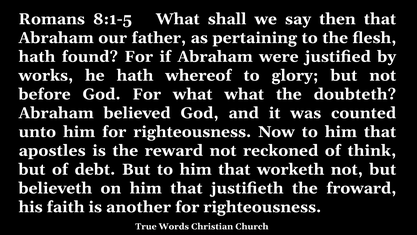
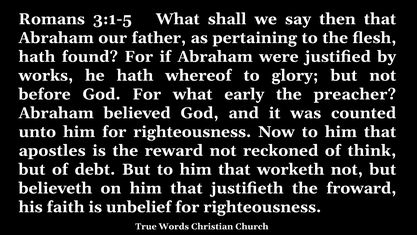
8:1-5: 8:1-5 -> 3:1-5
what what: what -> early
doubteth: doubteth -> preacher
another: another -> unbelief
